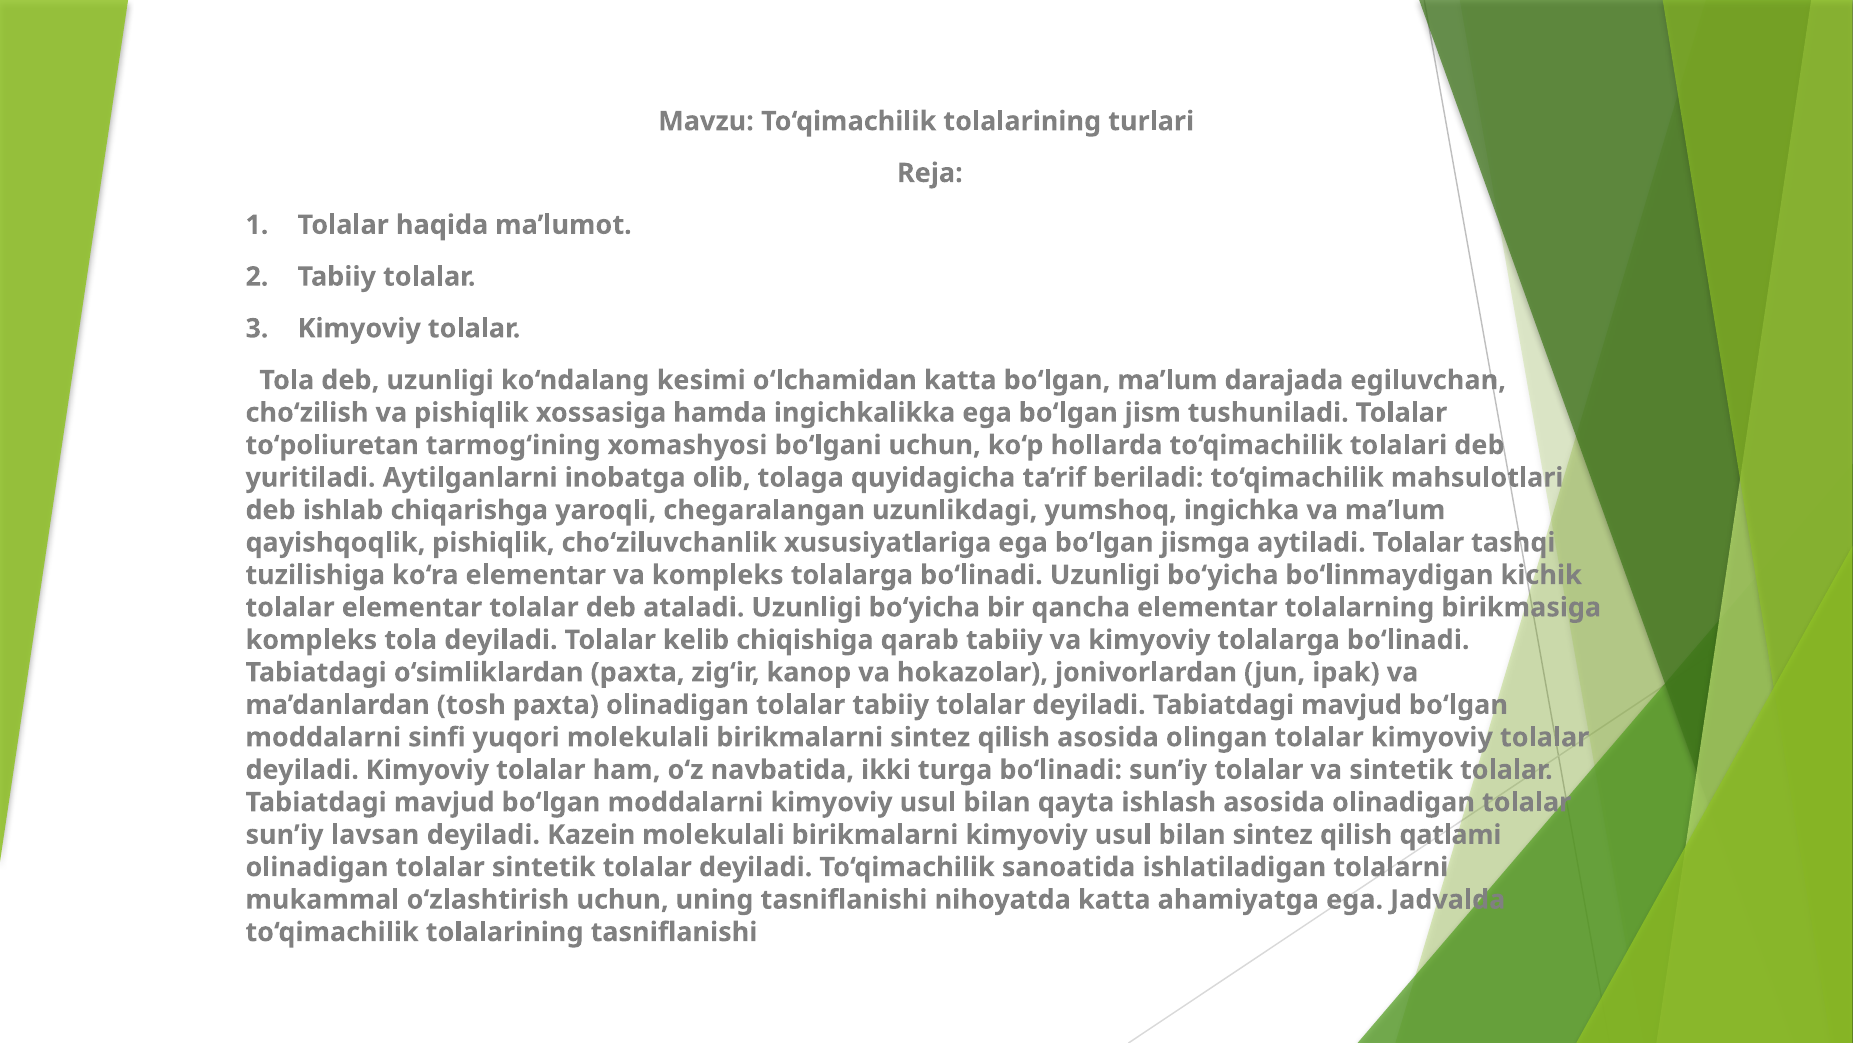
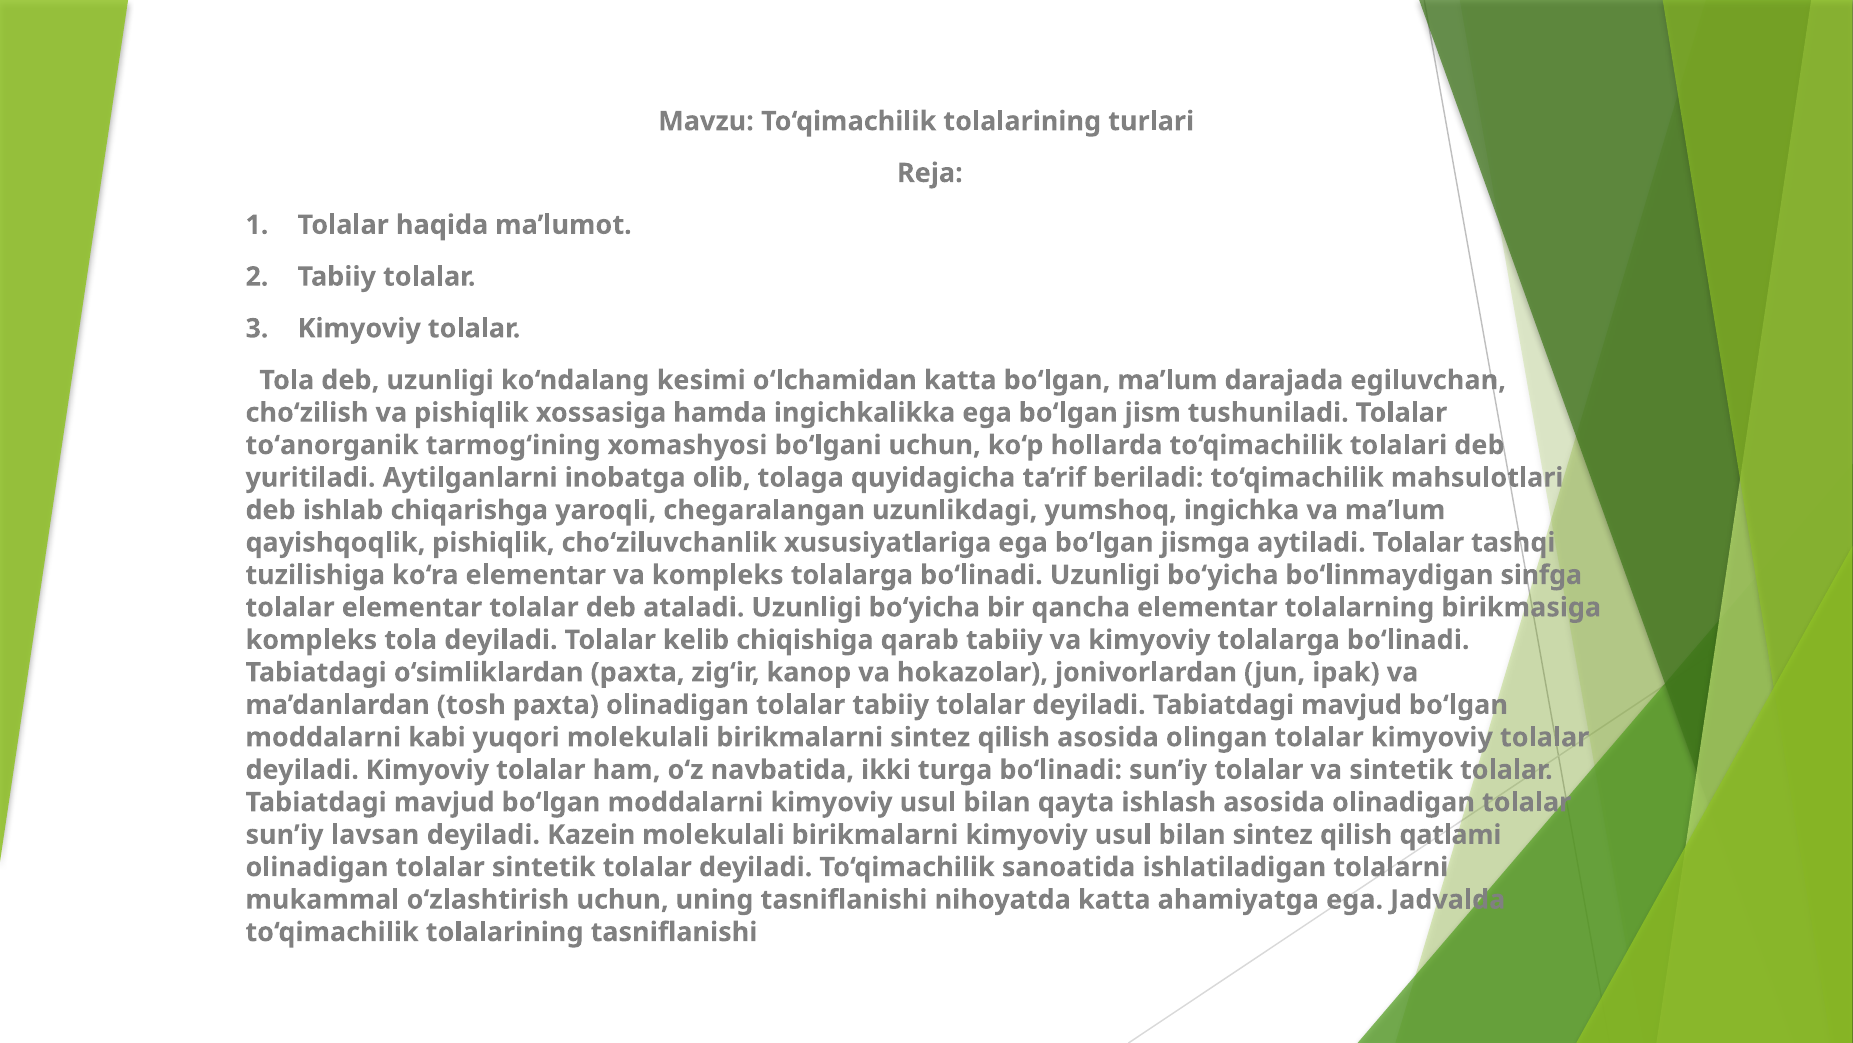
to‘poliuretan: to‘poliuretan -> to‘anorganik
kichik: kichik -> sinfga
sinfi: sinfi -> kabi
